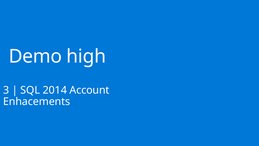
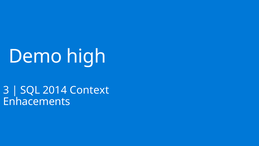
Account: Account -> Context
